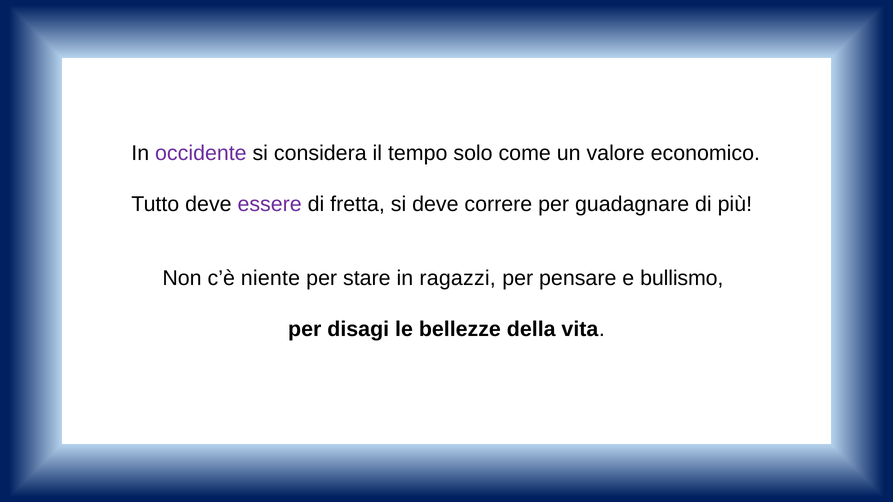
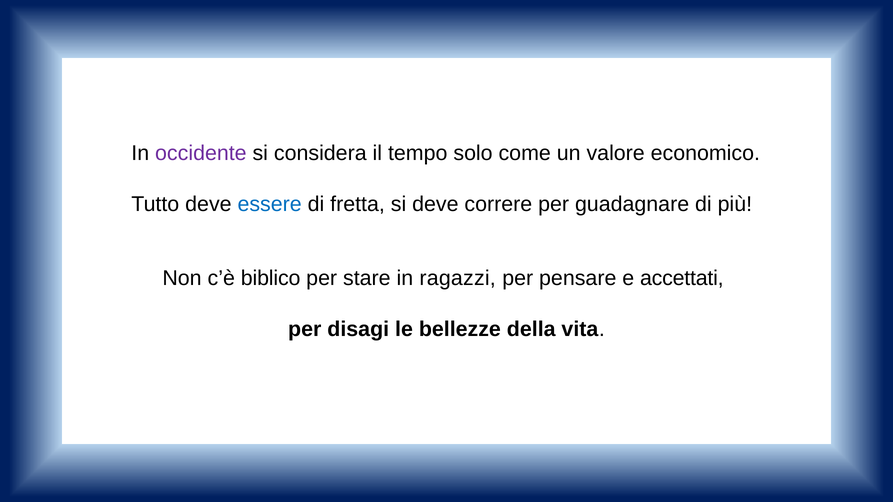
essere colour: purple -> blue
niente: niente -> biblico
bullismo: bullismo -> accettati
